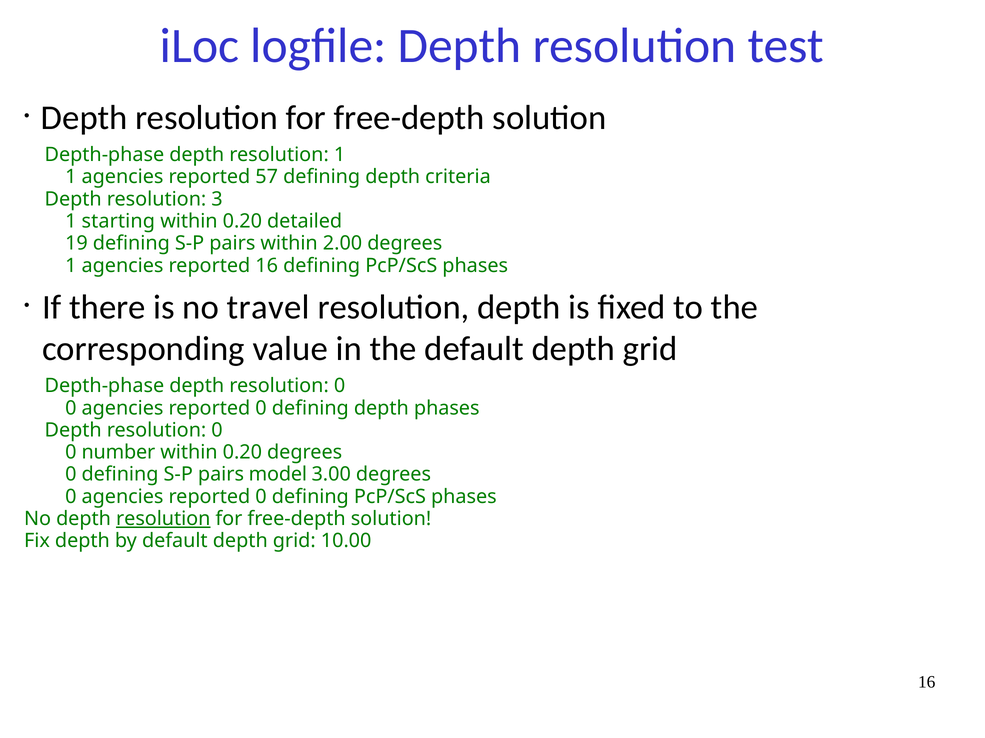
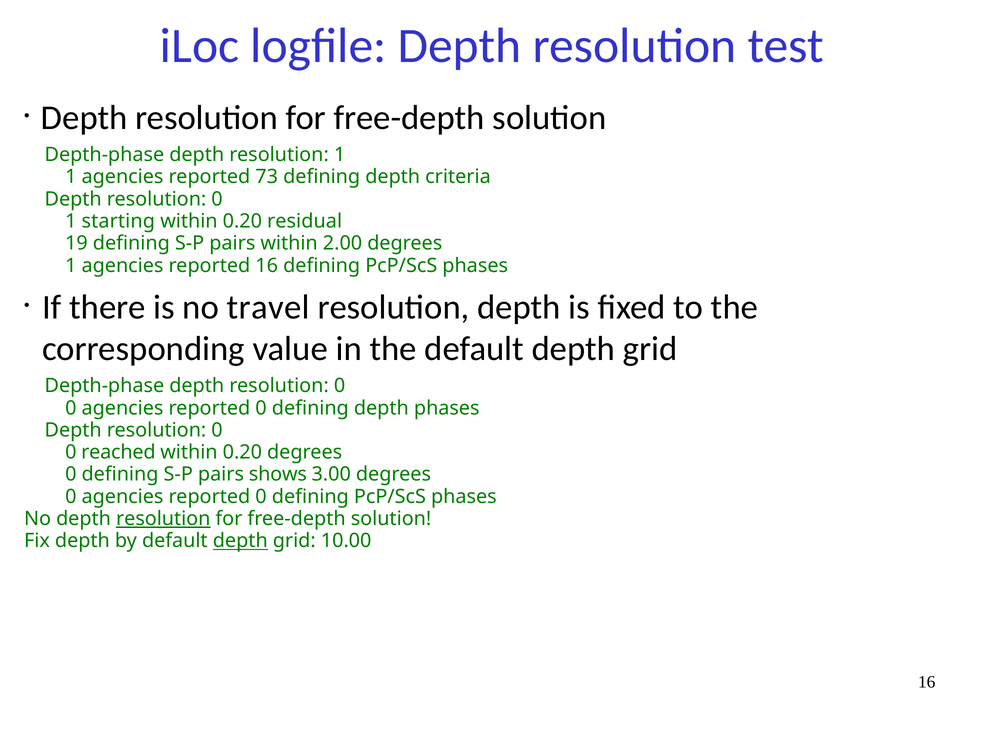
57: 57 -> 73
3 at (217, 199): 3 -> 0
detailed: detailed -> residual
number: number -> reached
model: model -> shows
depth at (240, 541) underline: none -> present
